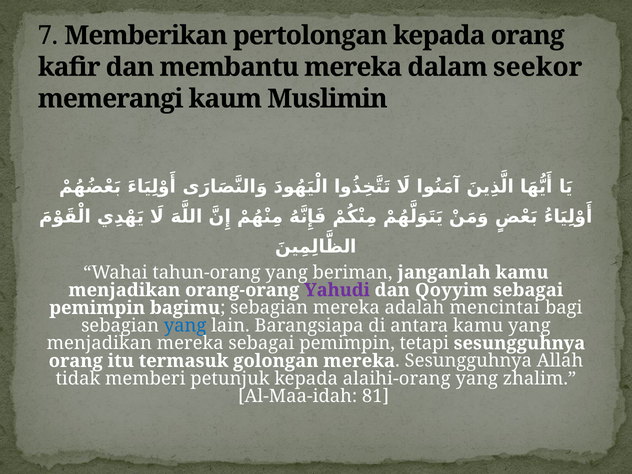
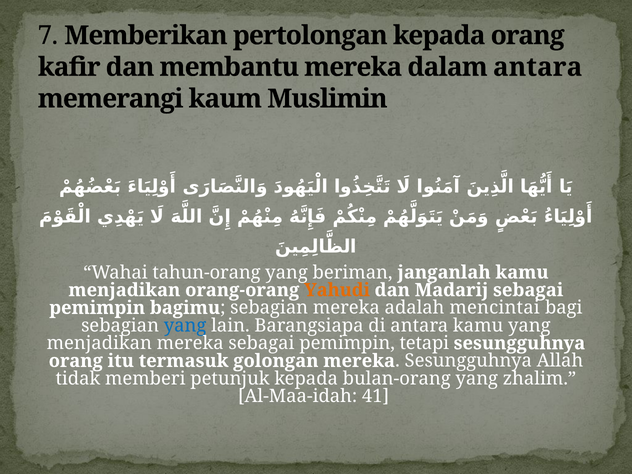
dalam seekor: seekor -> antara
Yahudi colour: purple -> orange
Qoyyim: Qoyyim -> Madarij
alaihi-orang: alaihi-orang -> bulan-orang
81: 81 -> 41
